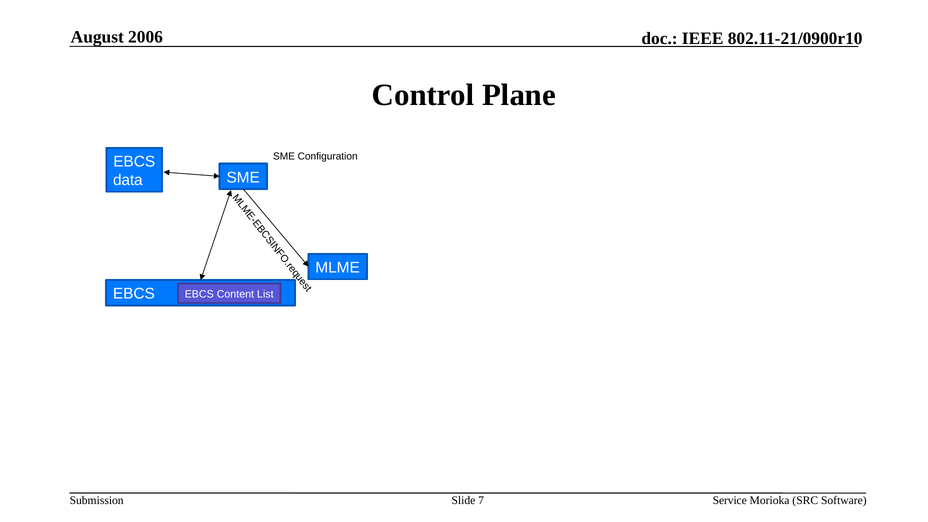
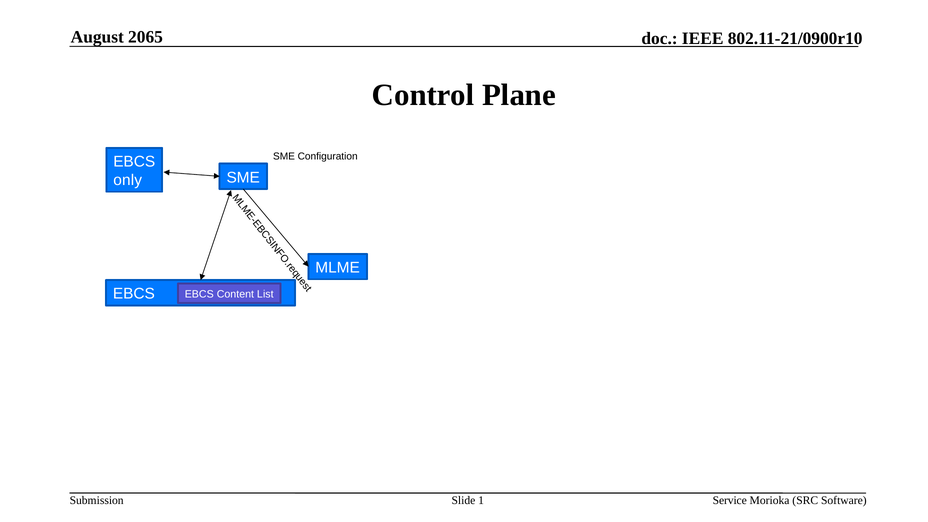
2006: 2006 -> 2065
data: data -> only
7: 7 -> 1
